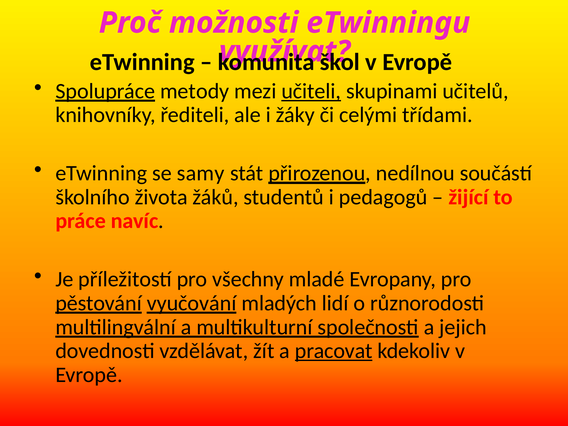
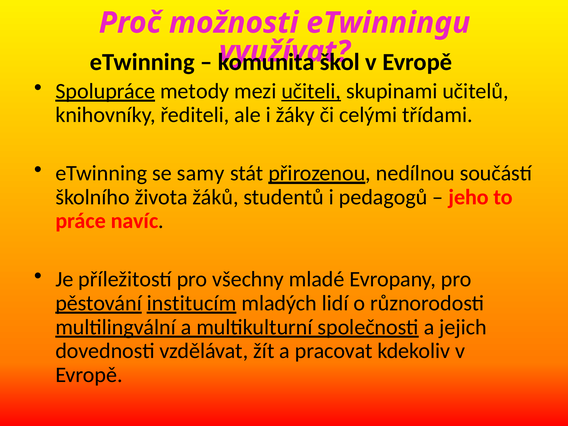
žijící: žijící -> jeho
vyučování: vyučování -> institucím
pracovat underline: present -> none
